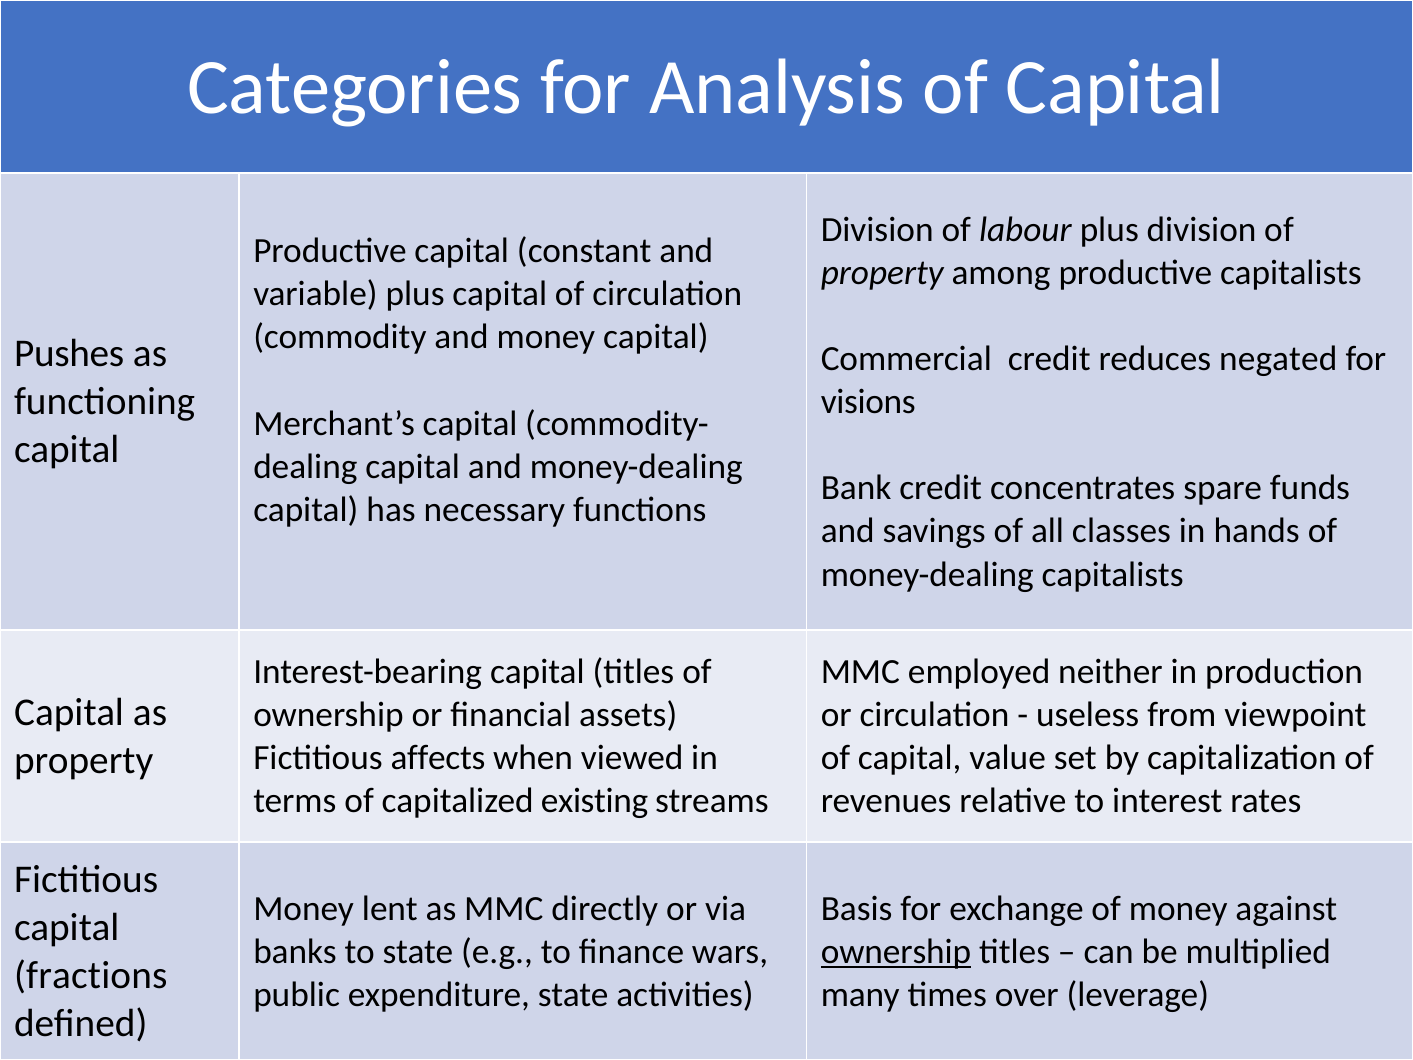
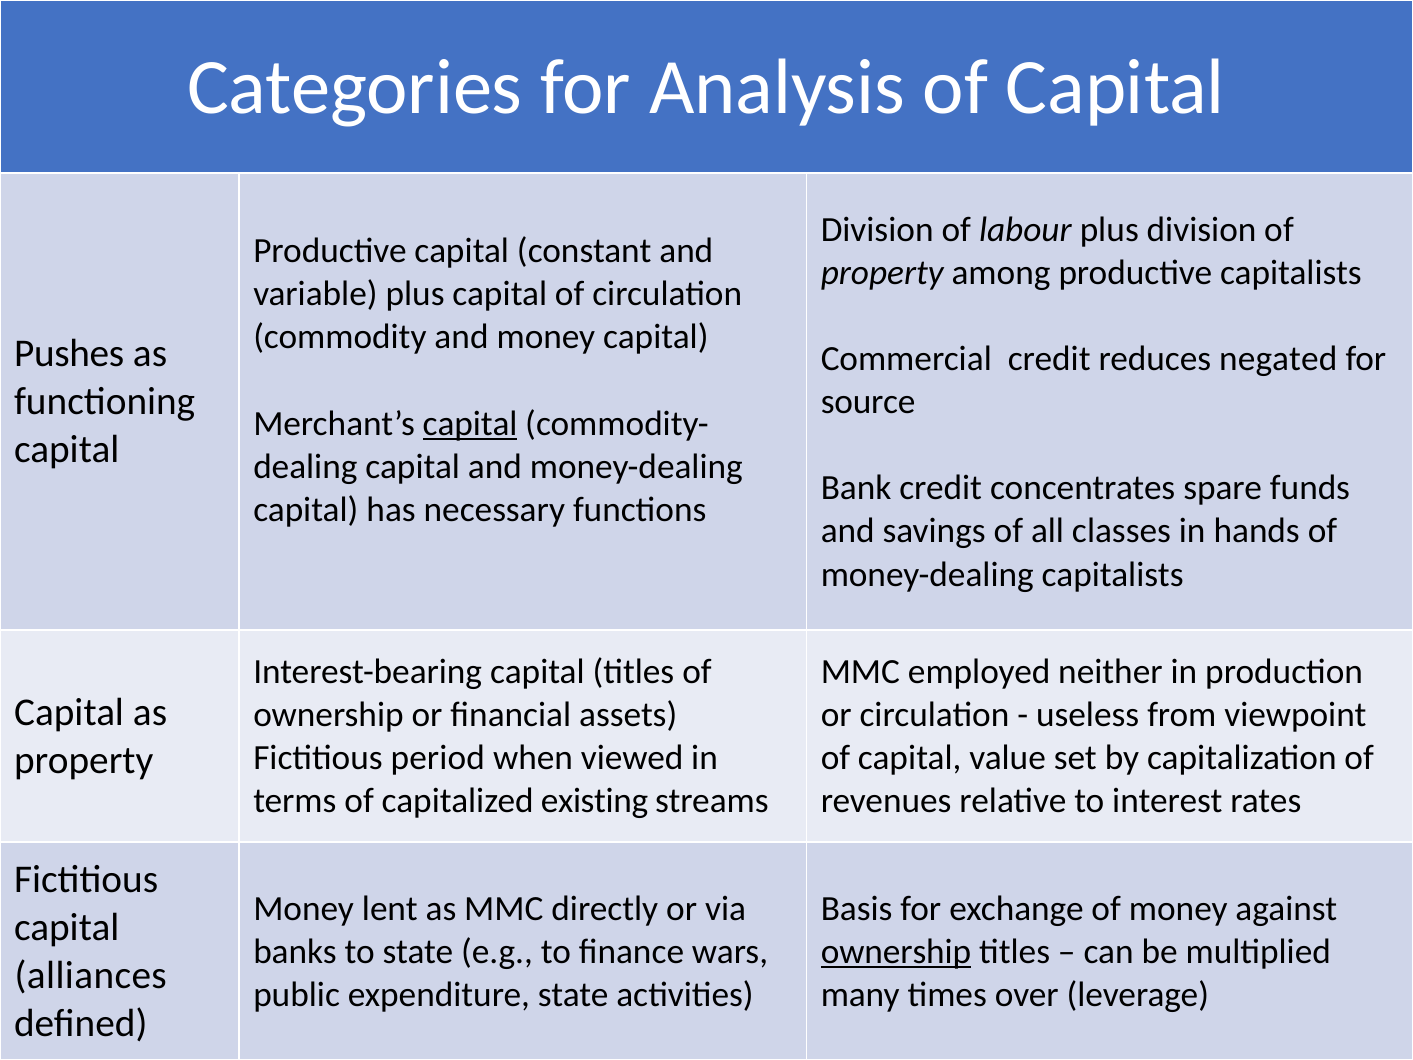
visions: visions -> source
capital at (470, 423) underline: none -> present
affects: affects -> period
fractions: fractions -> alliances
